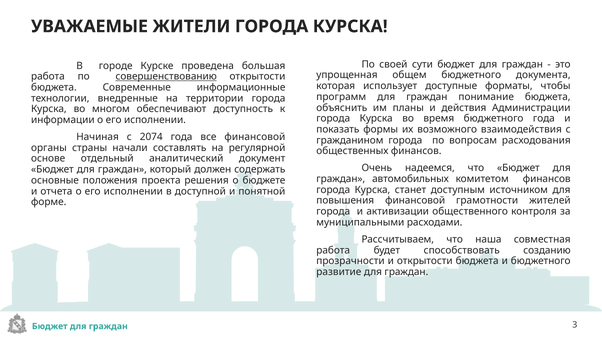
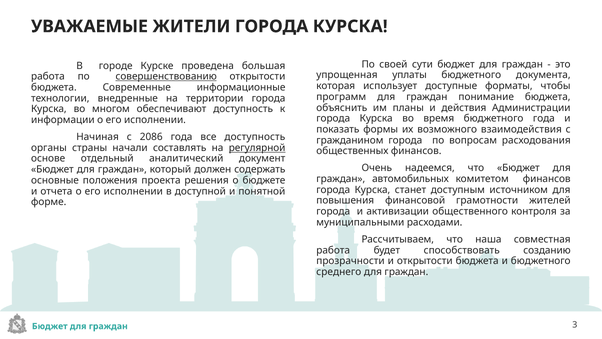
общем: общем -> уплаты
2074: 2074 -> 2086
все финансовой: финансовой -> доступность
регулярной underline: none -> present
развитие: развитие -> среднего
